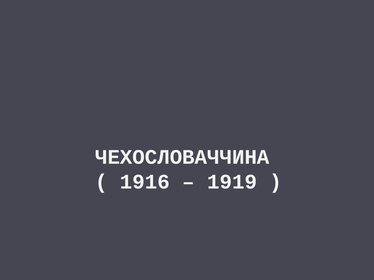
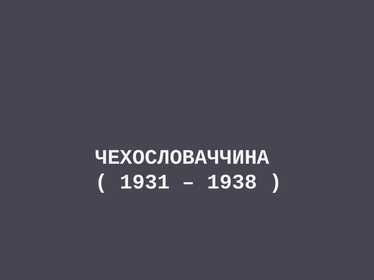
1916: 1916 -> 1931
1919: 1919 -> 1938
